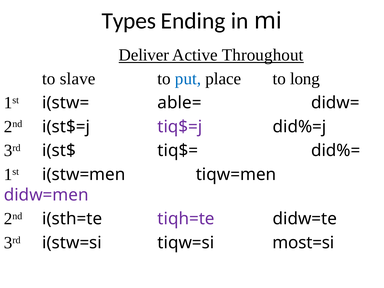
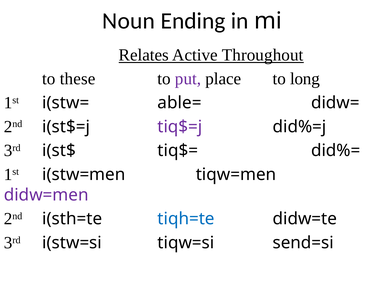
Types: Types -> Noun
Deliver: Deliver -> Relates
slave: slave -> these
put colour: blue -> purple
tiqh=te colour: purple -> blue
most=si: most=si -> send=si
